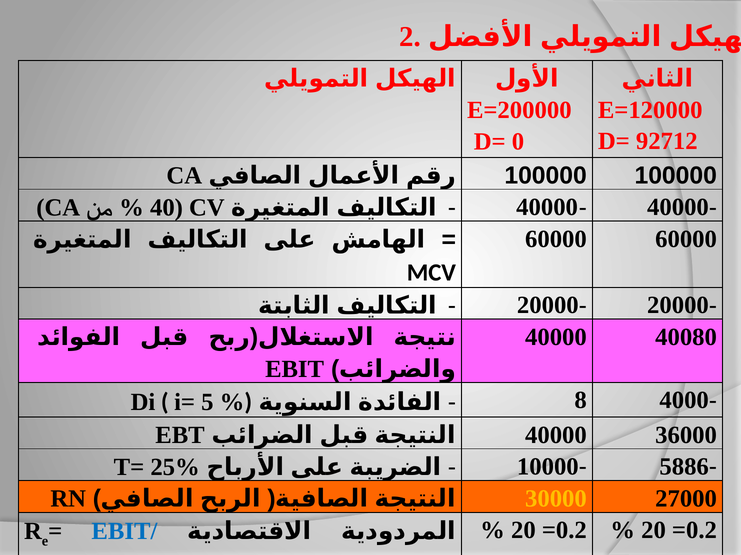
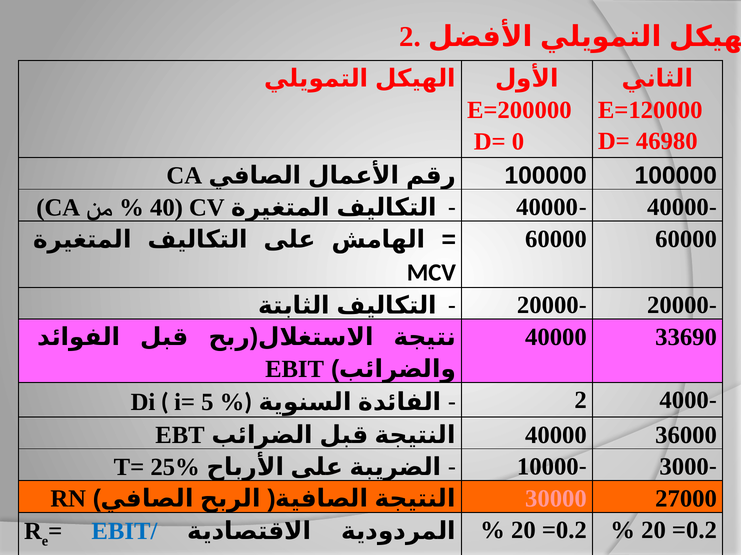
92712: 92712 -> 46980
40080: 40080 -> 33690
8 at (581, 401): 8 -> 2
5886: 5886 -> 3000
30000 colour: yellow -> pink
